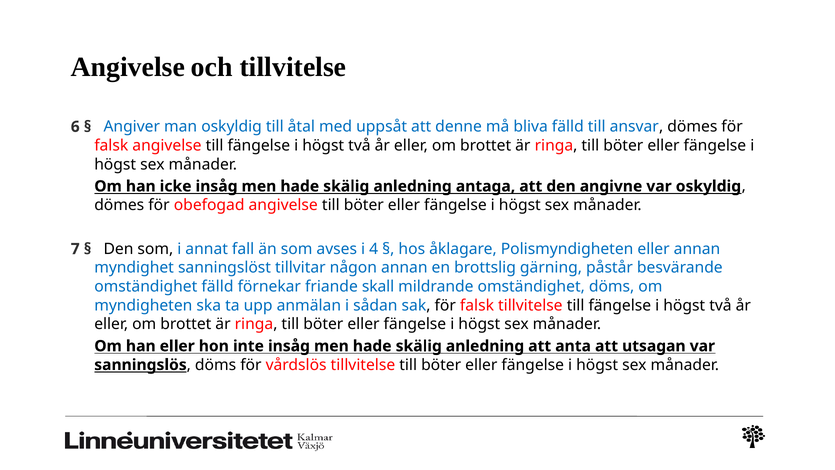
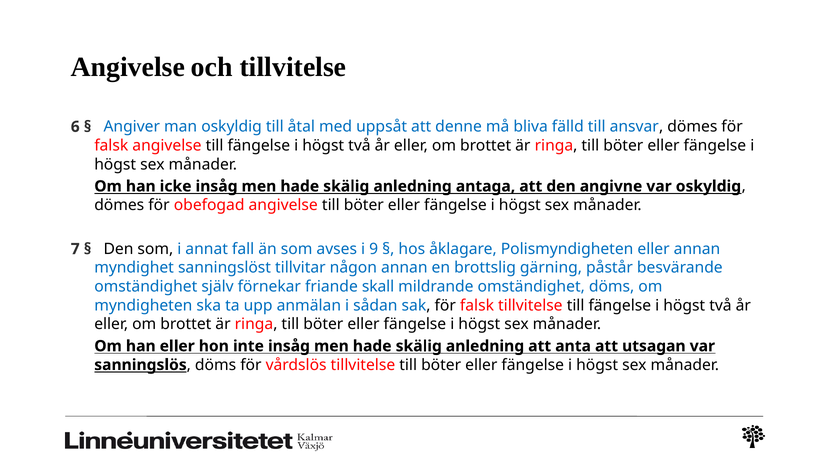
4: 4 -> 9
omständighet fälld: fälld -> själv
